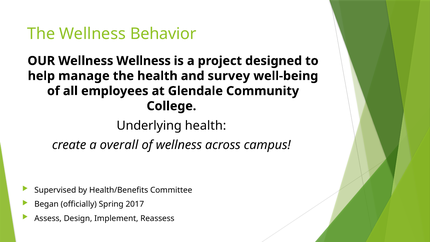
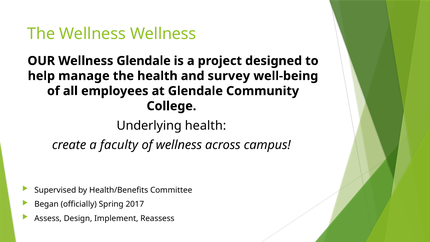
Wellness Behavior: Behavior -> Wellness
Wellness Wellness: Wellness -> Glendale
overall: overall -> faculty
